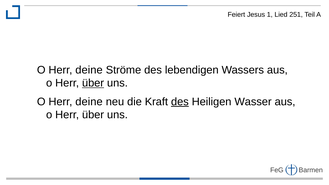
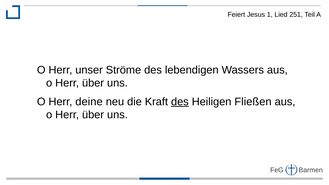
deine at (89, 70): deine -> unser
über at (93, 83) underline: present -> none
Wasser: Wasser -> Fließen
